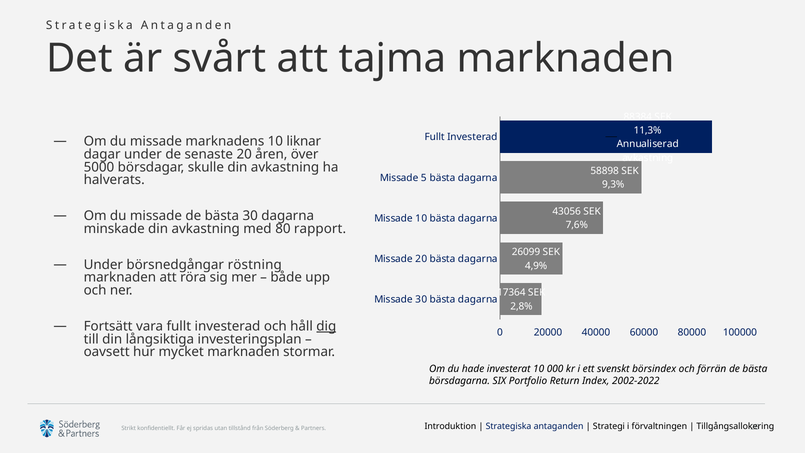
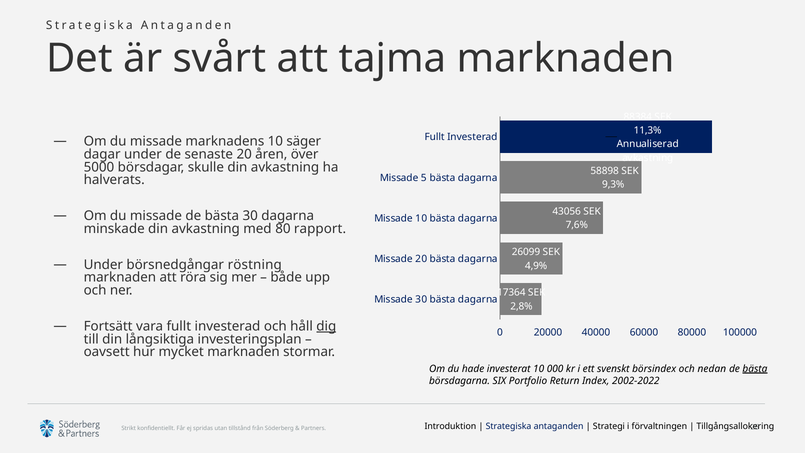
liknar: liknar -> säger
förrän: förrän -> nedan
bästa at (755, 369) underline: none -> present
